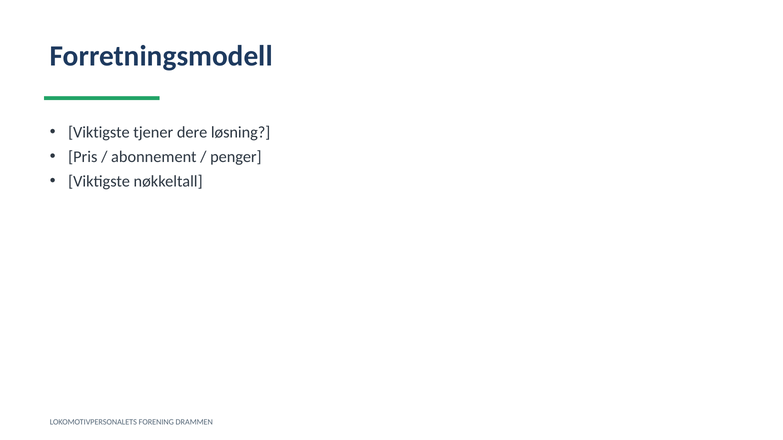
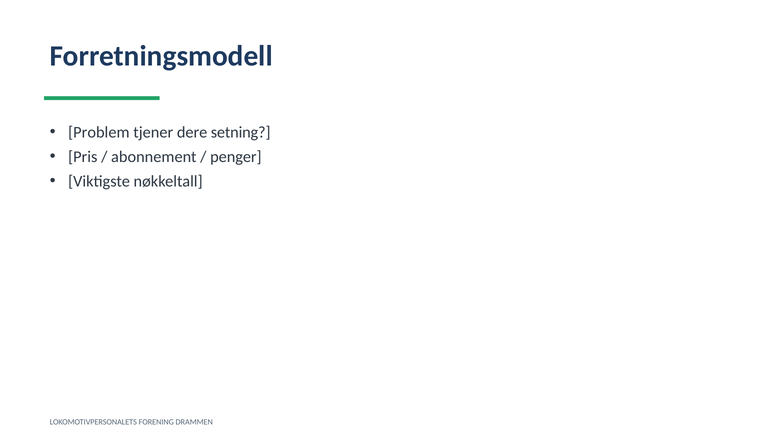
Viktigste at (99, 133): Viktigste -> Problem
løsning: løsning -> setning
